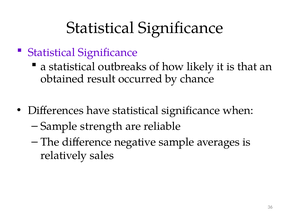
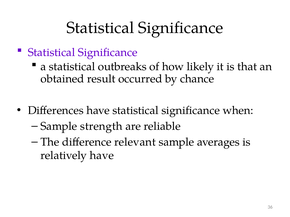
negative: negative -> relevant
relatively sales: sales -> have
